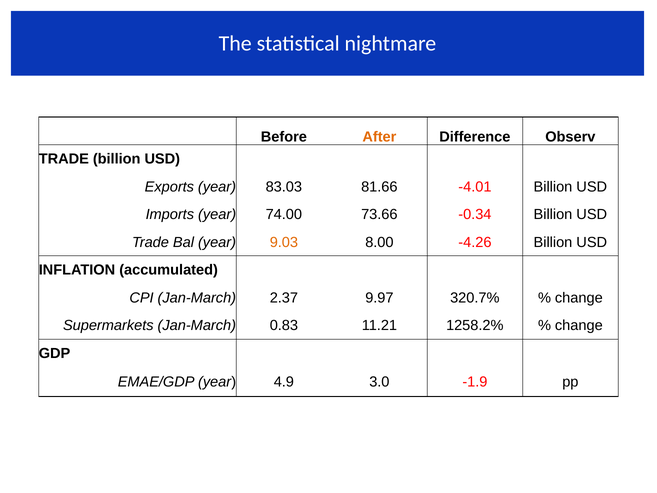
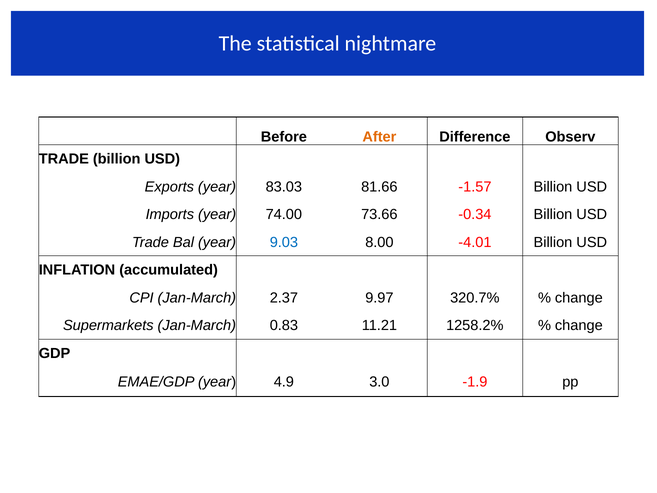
-4.01: -4.01 -> -1.57
9.03 colour: orange -> blue
-4.26: -4.26 -> -4.01
